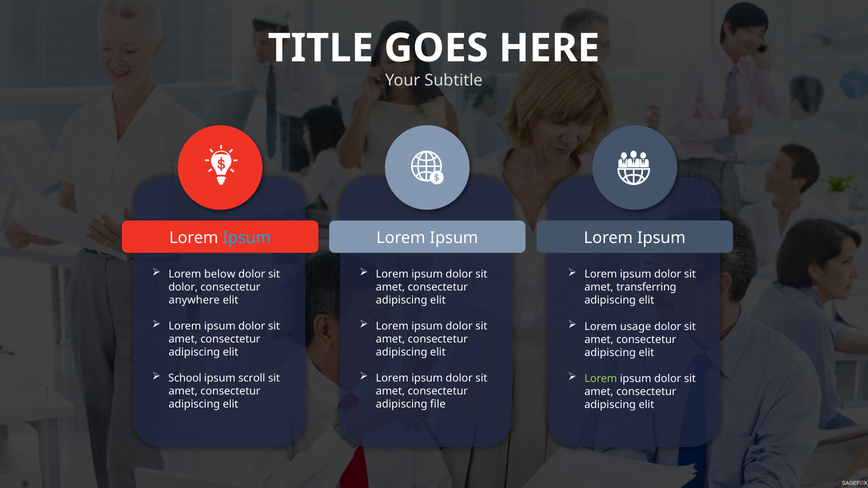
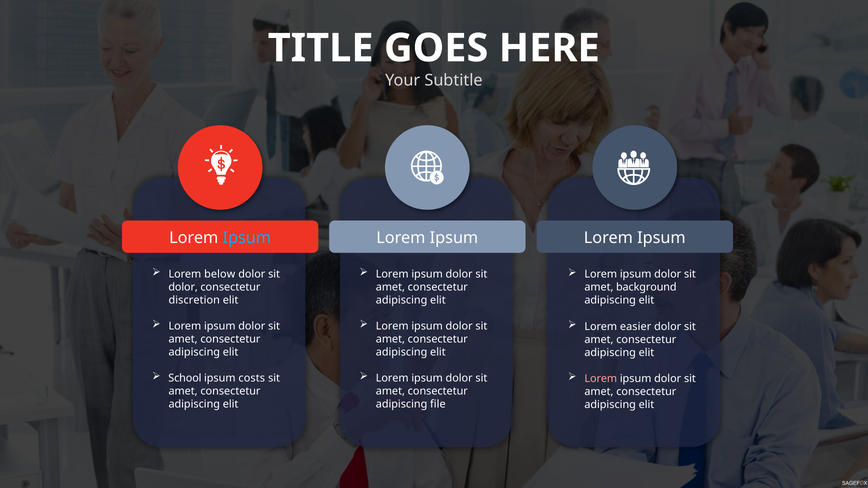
transferring: transferring -> background
anywhere: anywhere -> discretion
usage: usage -> easier
scroll: scroll -> costs
Lorem at (601, 379) colour: light green -> pink
